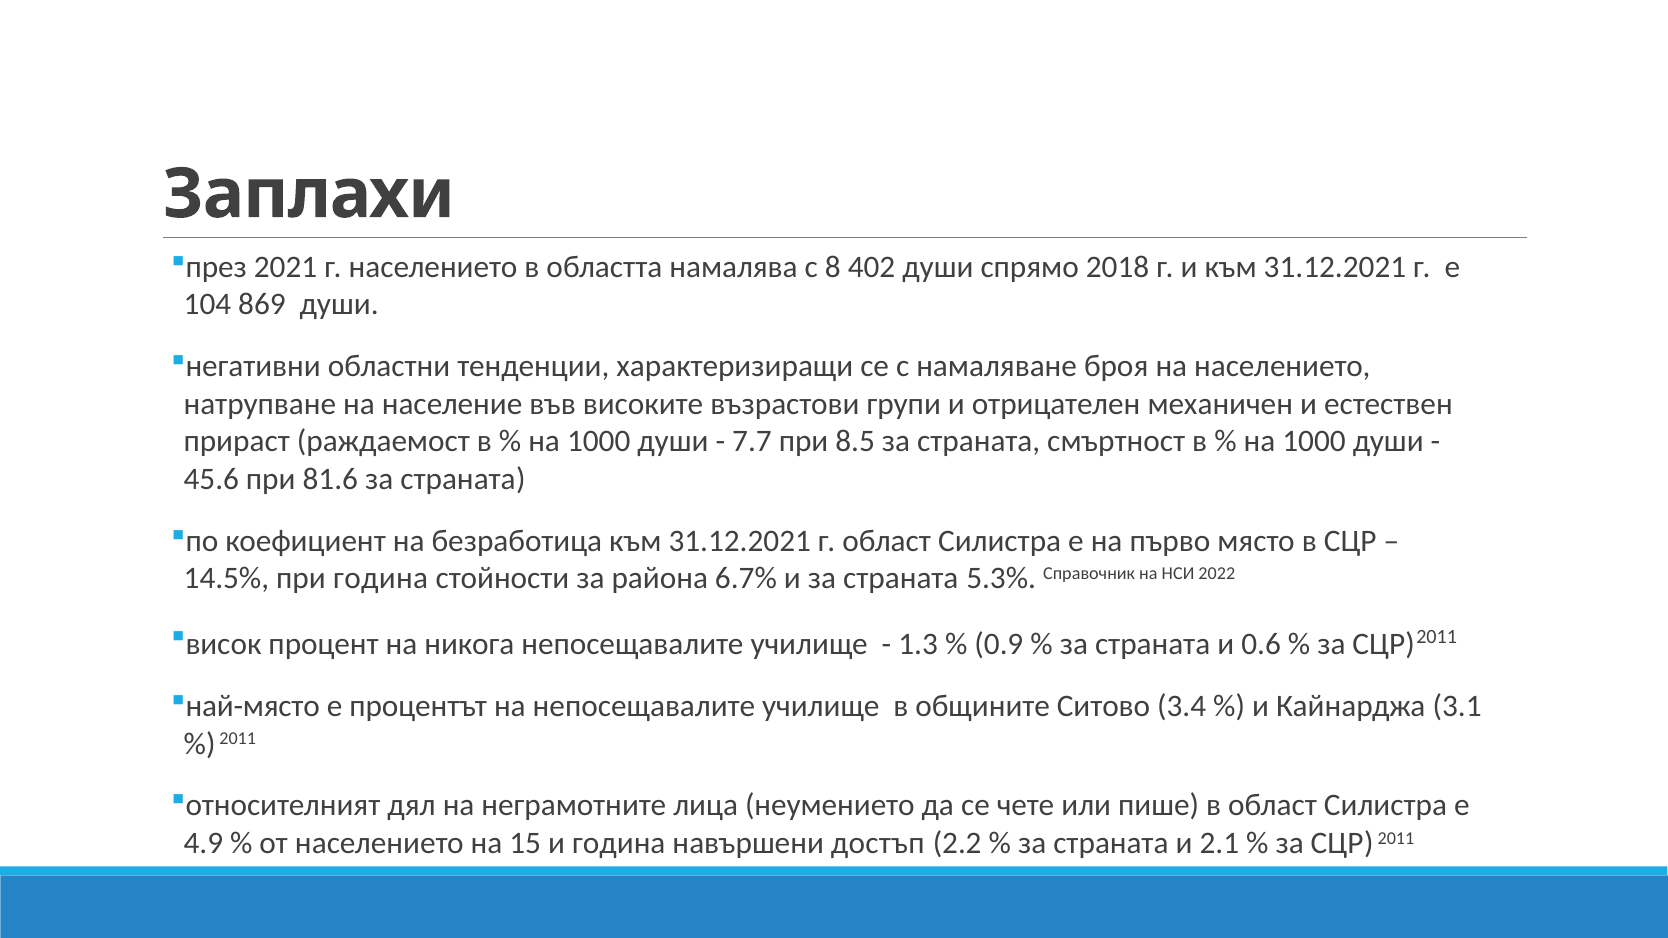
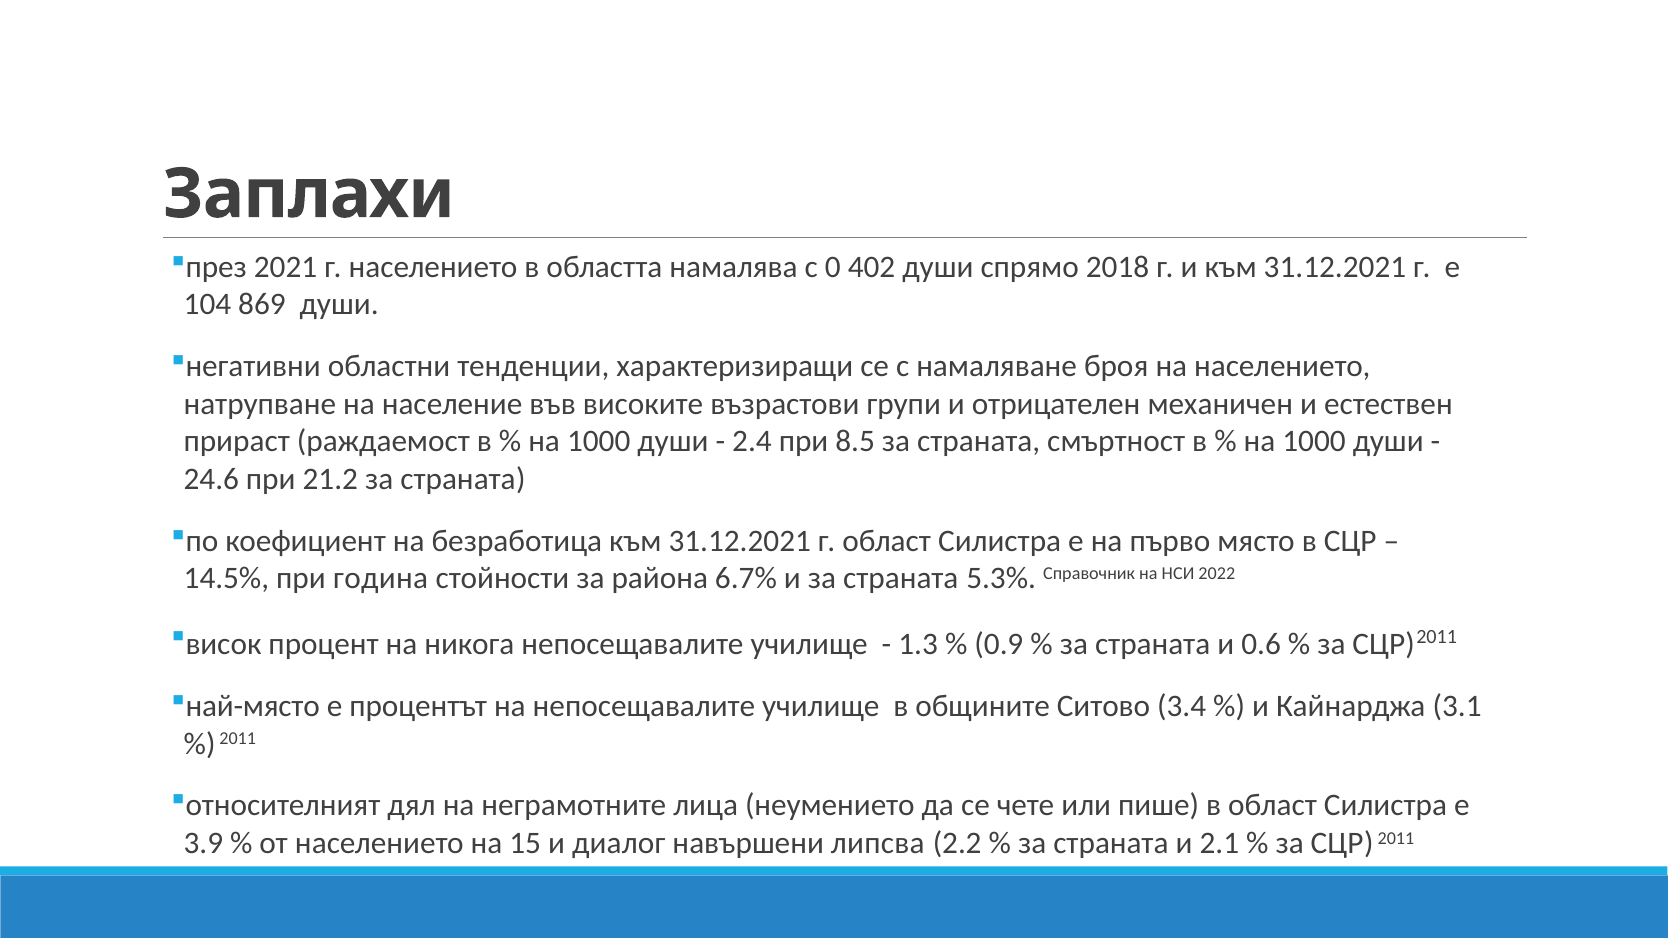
8: 8 -> 0
7.7: 7.7 -> 2.4
45.6: 45.6 -> 24.6
81.6: 81.6 -> 21.2
4.9: 4.9 -> 3.9
и година: година -> диалог
достъп: достъп -> липсва
